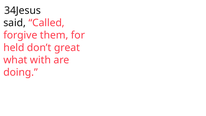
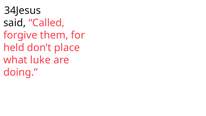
great: great -> place
with: with -> luke
